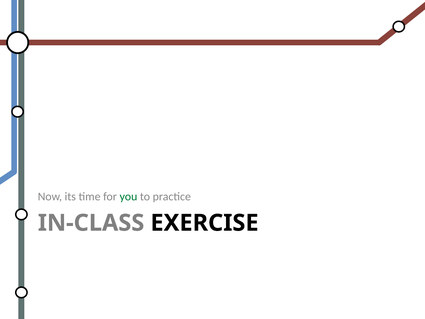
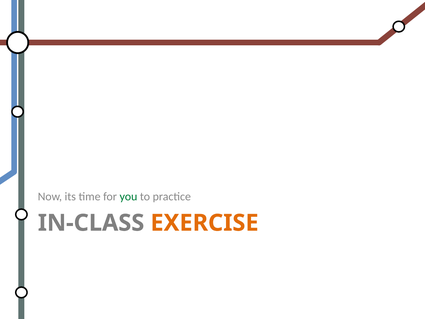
EXERCISE colour: black -> orange
